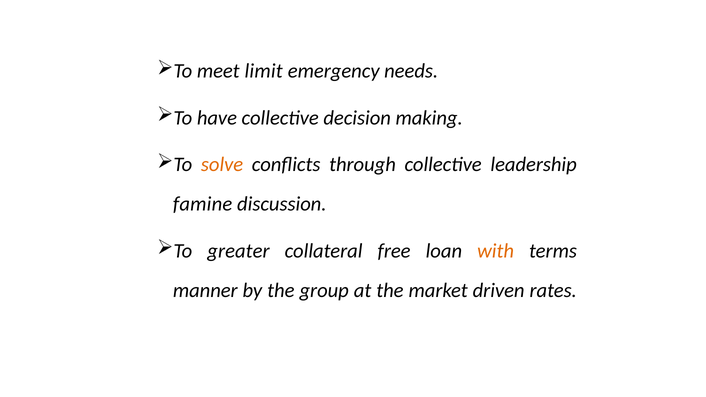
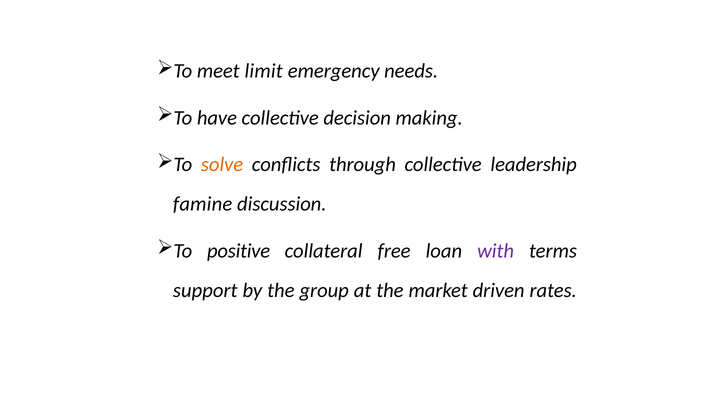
greater: greater -> positive
with colour: orange -> purple
manner: manner -> support
